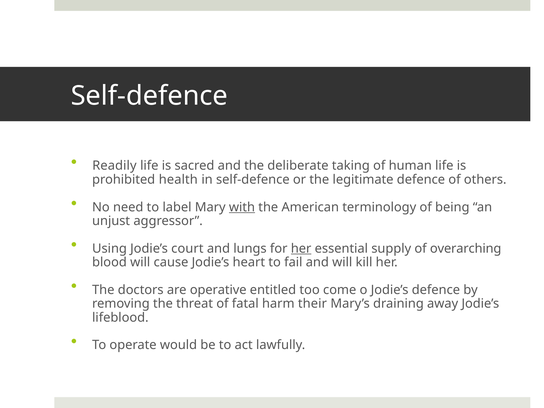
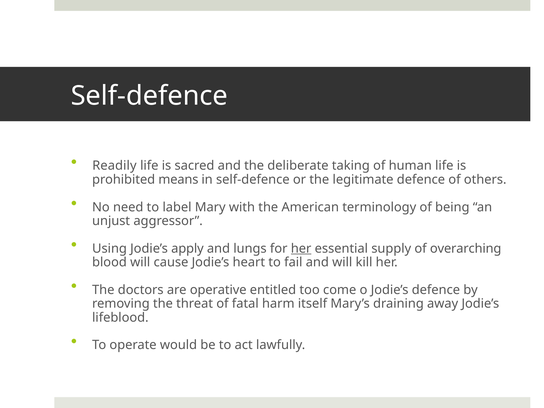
health: health -> means
with underline: present -> none
court: court -> apply
their: their -> itself
